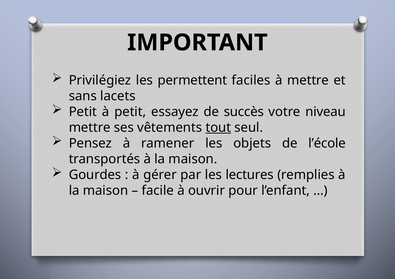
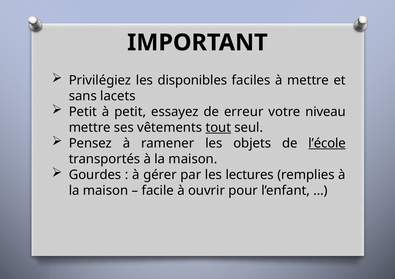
permettent: permettent -> disponibles
succès: succès -> erreur
l’école underline: none -> present
